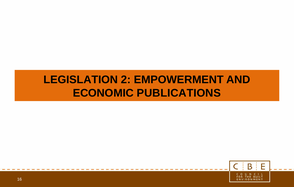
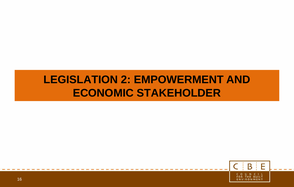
PUBLICATIONS: PUBLICATIONS -> STAKEHOLDER
